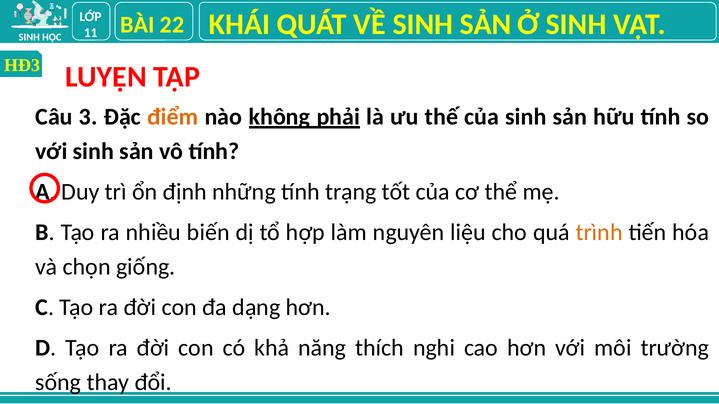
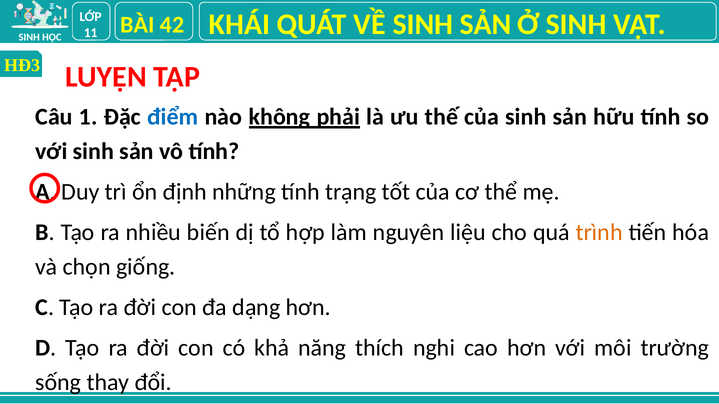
22: 22 -> 42
Câu 3: 3 -> 1
điểm colour: orange -> blue
